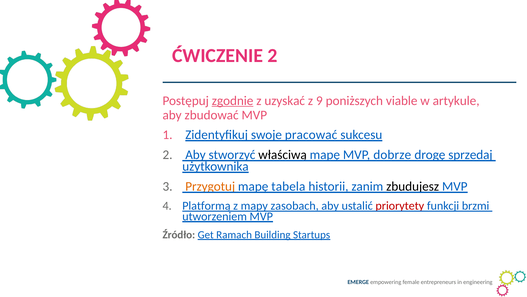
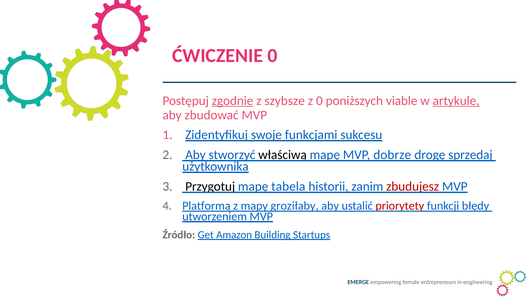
ĆWICZENIE 2: 2 -> 0
uzyskać: uzyskać -> szybsze
z 9: 9 -> 0
artykule underline: none -> present
pracować: pracować -> funkcjami
Przygotuj colour: orange -> black
zbudujesz colour: black -> red
zasobach: zasobach -> groziłaby
brzmi: brzmi -> błędy
Ramach: Ramach -> Amazon
